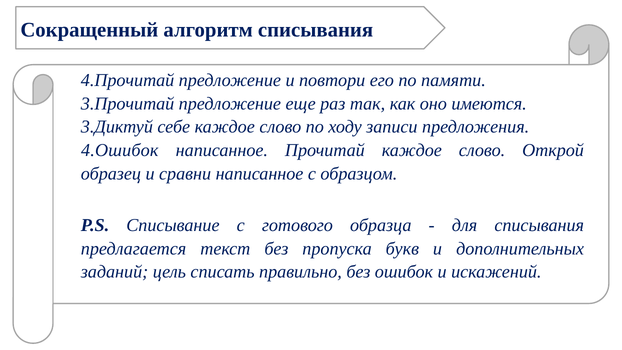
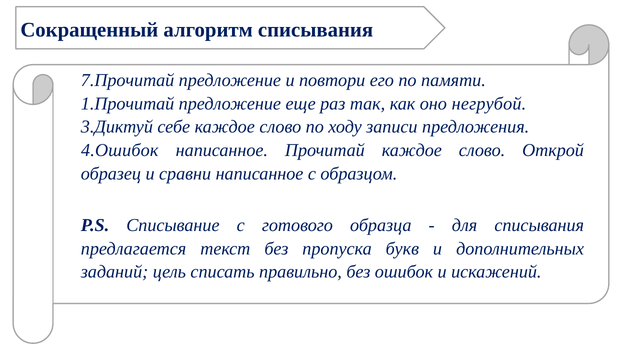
4.Прочитай: 4.Прочитай -> 7.Прочитай
3.Прочитай: 3.Прочитай -> 1.Прочитай
имеются: имеются -> негрубой
